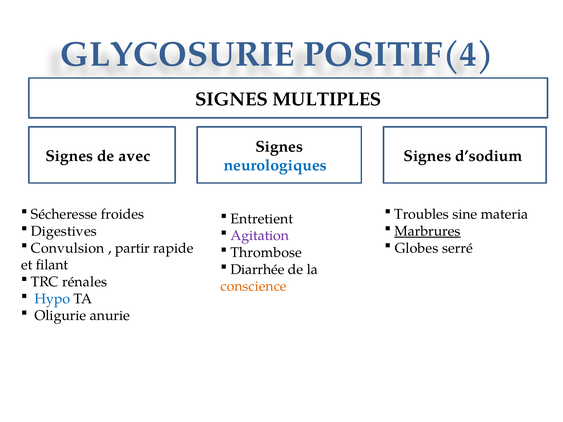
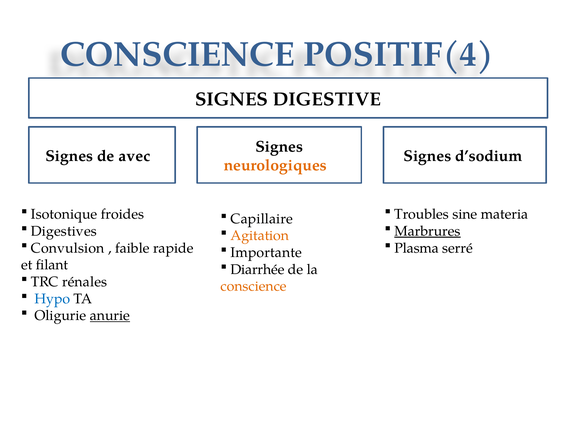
GLYCOSURIE at (177, 55): GLYCOSURIE -> CONSCIENCE
MULTIPLES: MULTIPLES -> DIGESTIVE
neurologiques colour: blue -> orange
Sécheresse: Sécheresse -> Isotonique
Entretient: Entretient -> Capillaire
Agitation colour: purple -> orange
partir: partir -> faible
Globes: Globes -> Plasma
Thrombose: Thrombose -> Importante
anurie underline: none -> present
